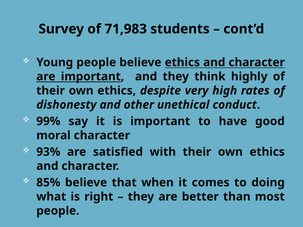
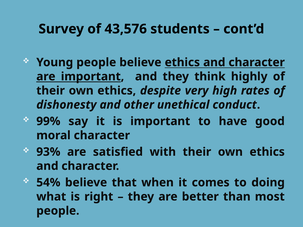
71,983: 71,983 -> 43,576
85%: 85% -> 54%
